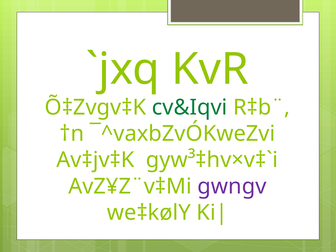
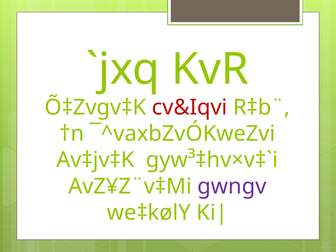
cv&Iqvi colour: green -> red
